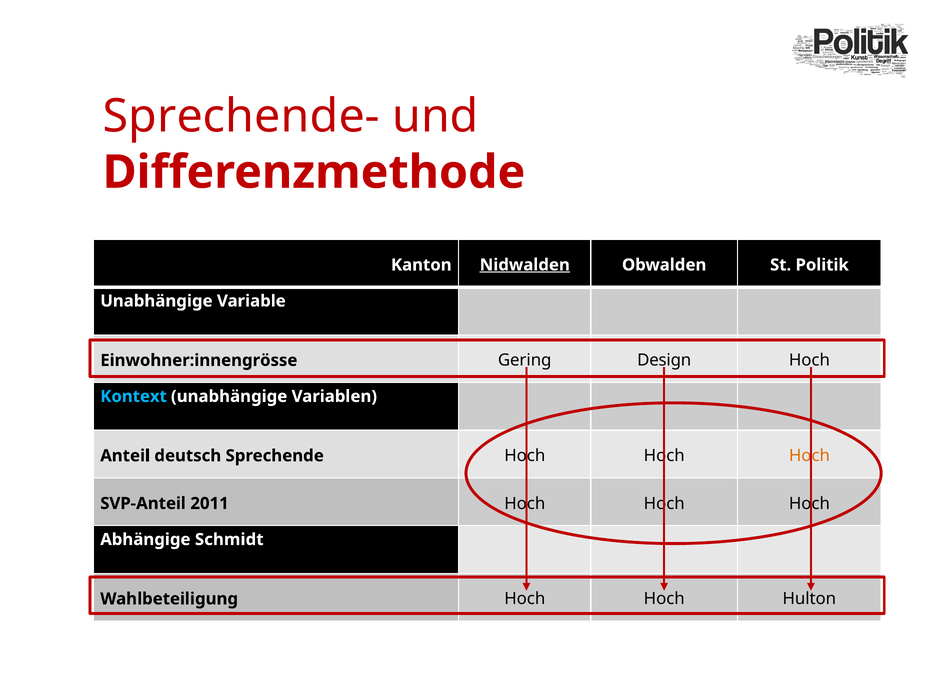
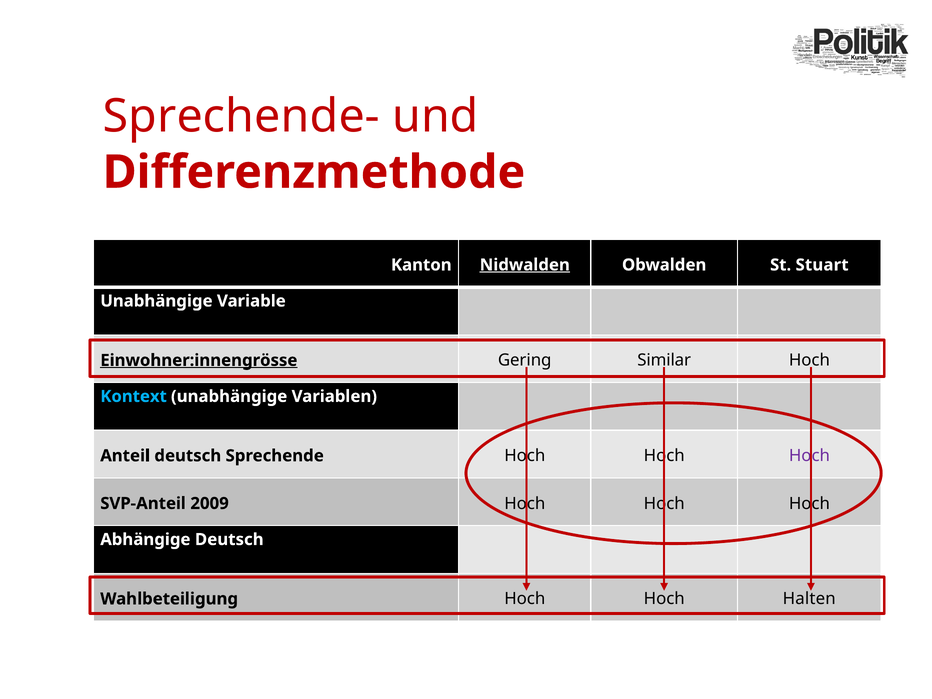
Politik: Politik -> Stuart
Einwohner:innengrösse underline: none -> present
Design: Design -> Similar
Hoch at (809, 456) colour: orange -> purple
2011: 2011 -> 2009
Abhängige Schmidt: Schmidt -> Deutsch
Hulton: Hulton -> Halten
